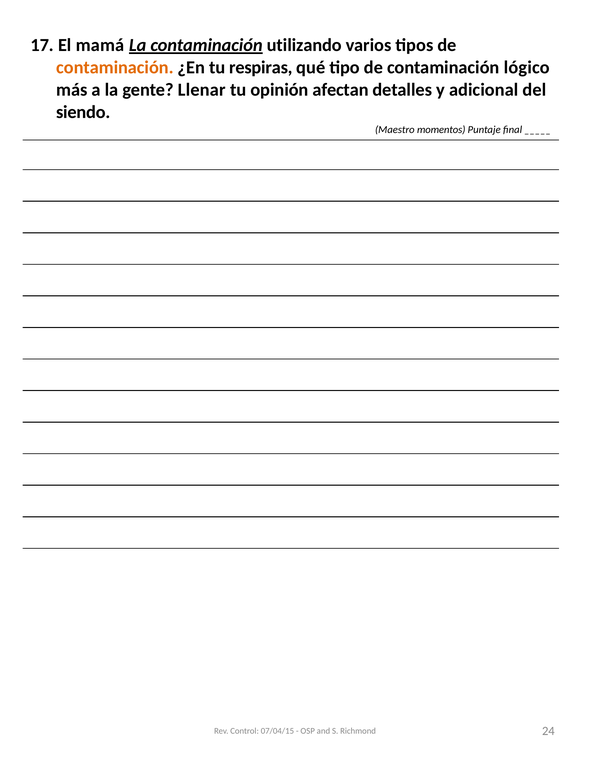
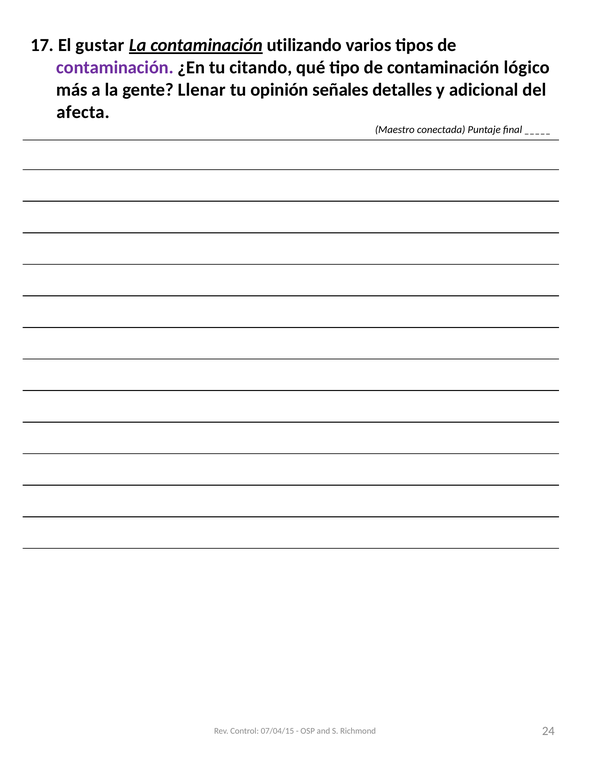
mamá: mamá -> gustar
contaminación at (115, 67) colour: orange -> purple
respiras: respiras -> citando
afectan: afectan -> señales
siendo: siendo -> afecta
momentos: momentos -> conectada
